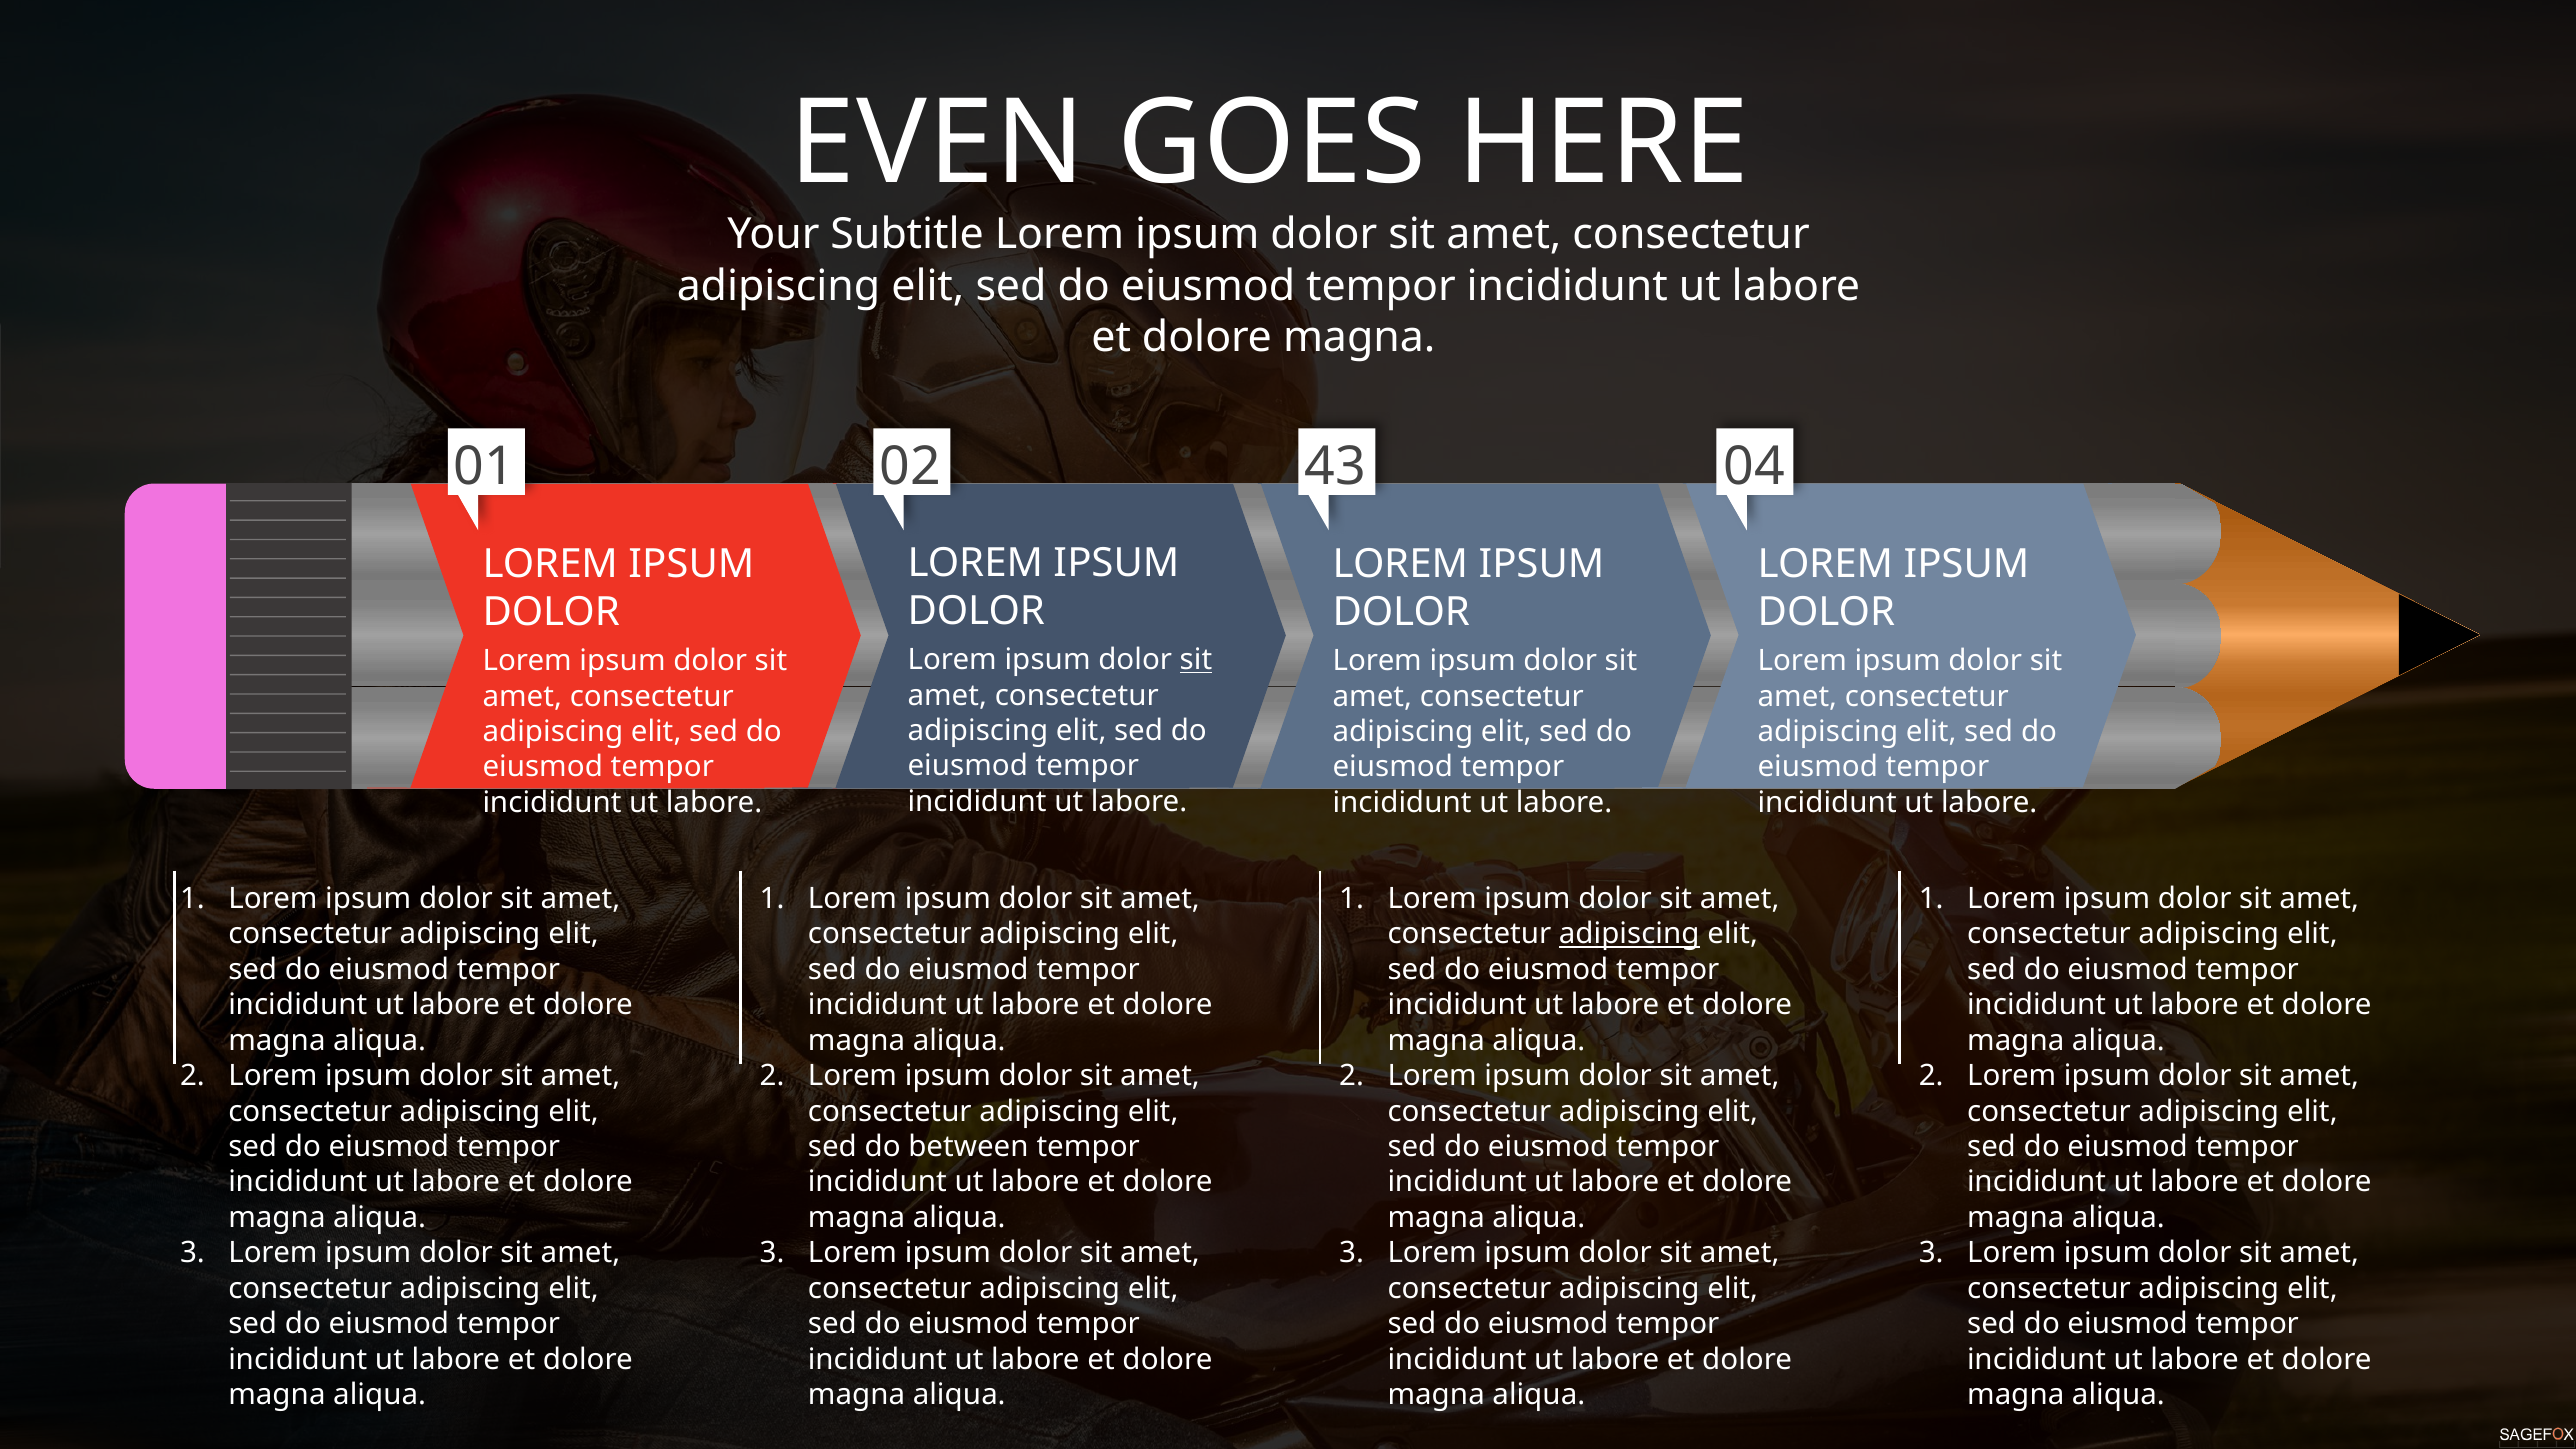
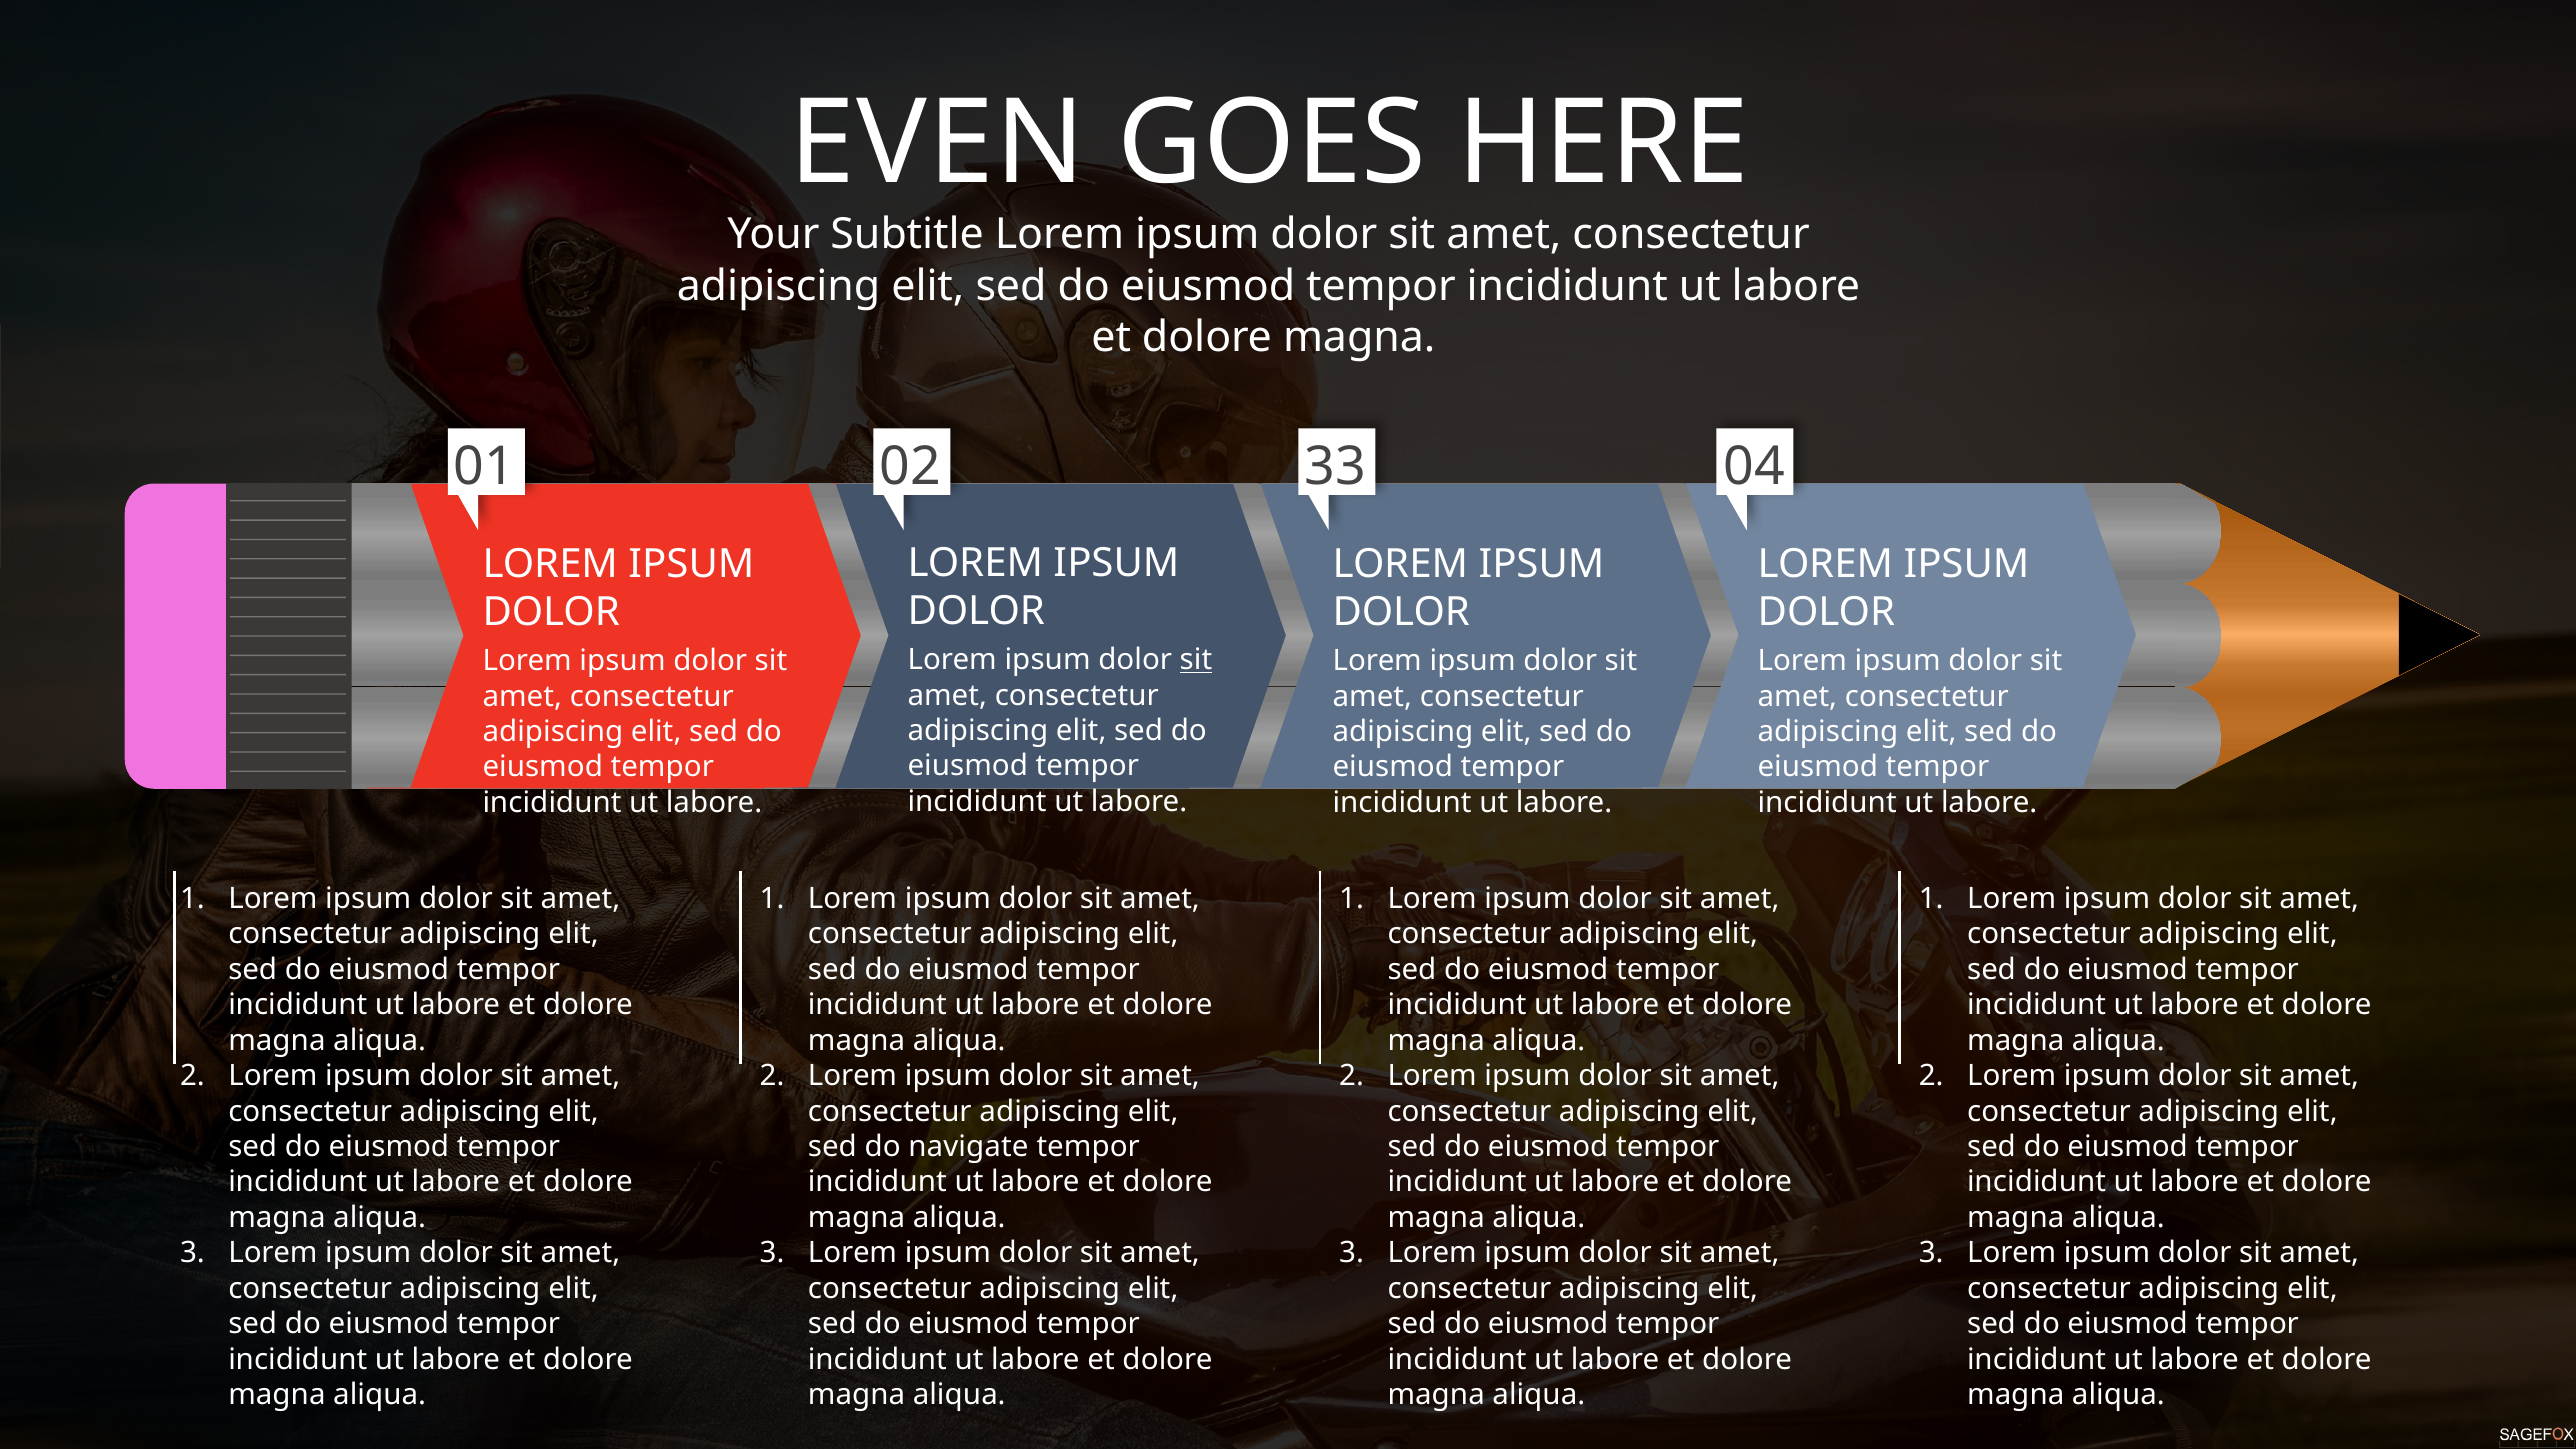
43: 43 -> 33
adipiscing at (1629, 934) underline: present -> none
between: between -> navigate
